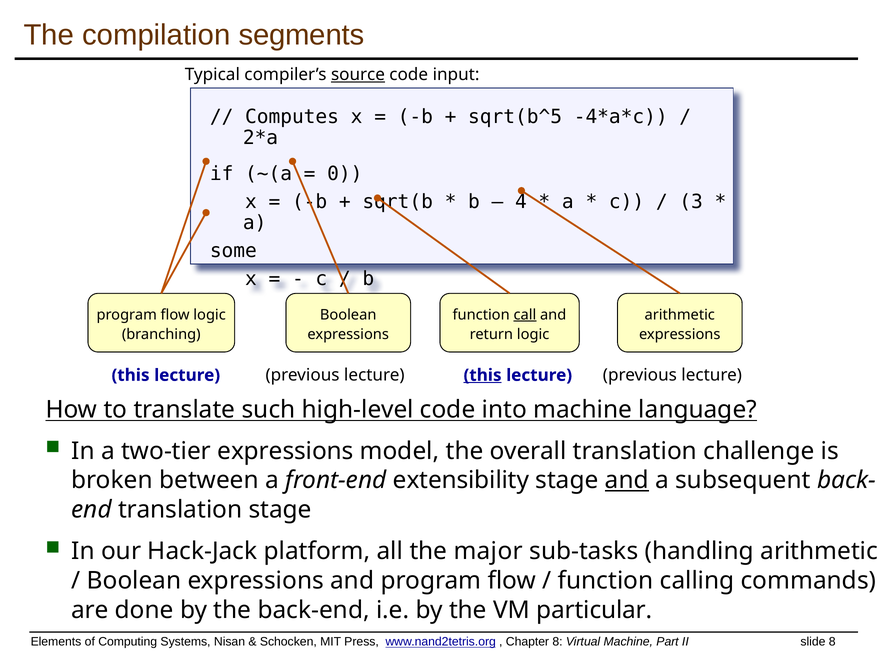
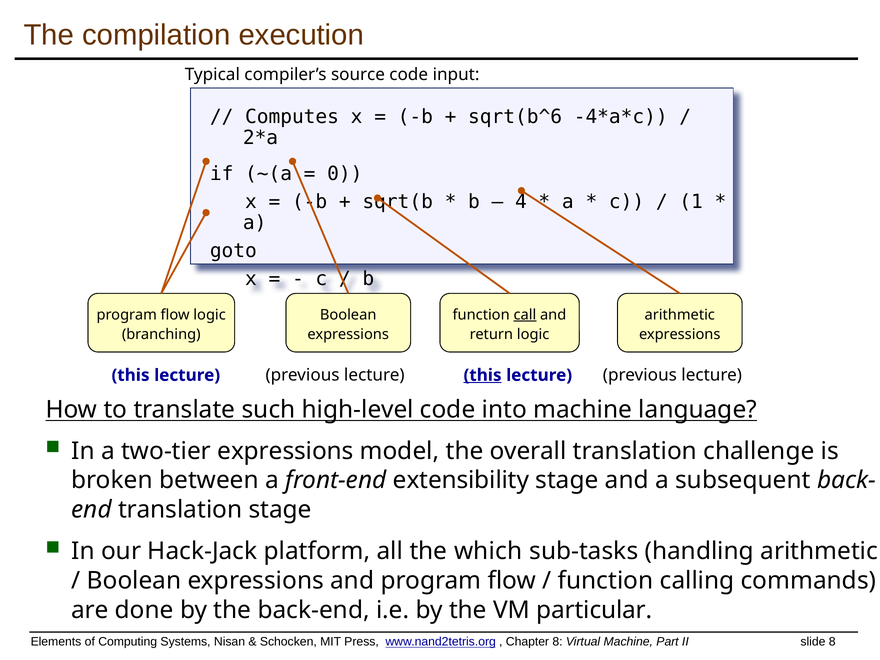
segments: segments -> execution
source underline: present -> none
sqrt(b^5: sqrt(b^5 -> sqrt(b^6
3: 3 -> 1
some: some -> goto
and at (627, 480) underline: present -> none
major: major -> which
